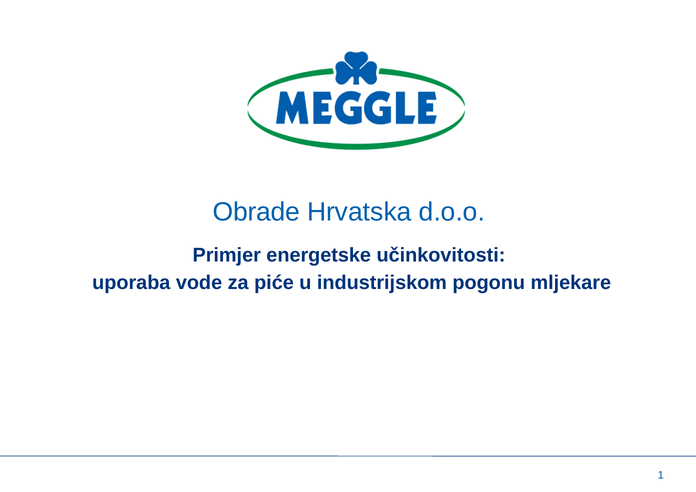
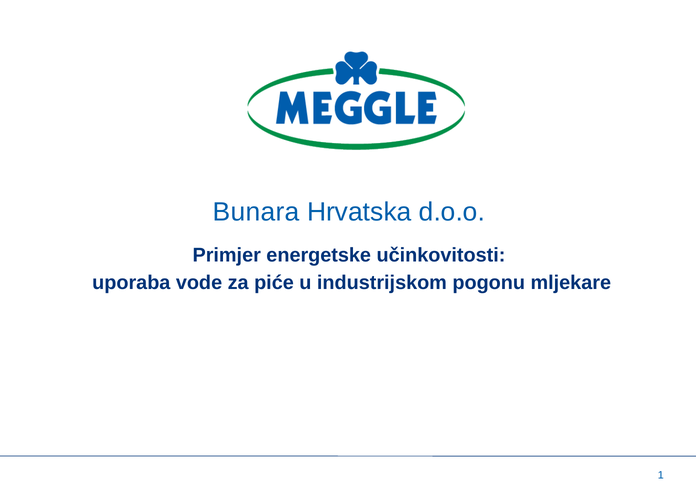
Obrade: Obrade -> Bunara
